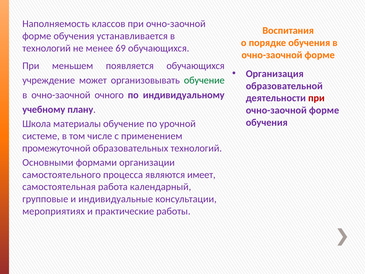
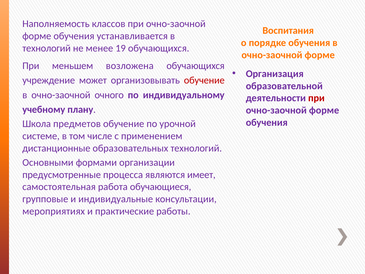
69: 69 -> 19
появляется: появляется -> возложена
обучение at (204, 80) colour: green -> red
материалы: материалы -> предметов
промежуточной: промежуточной -> дистанционные
самостоятельного: самостоятельного -> предусмотренные
календарный: календарный -> обучающиеся
